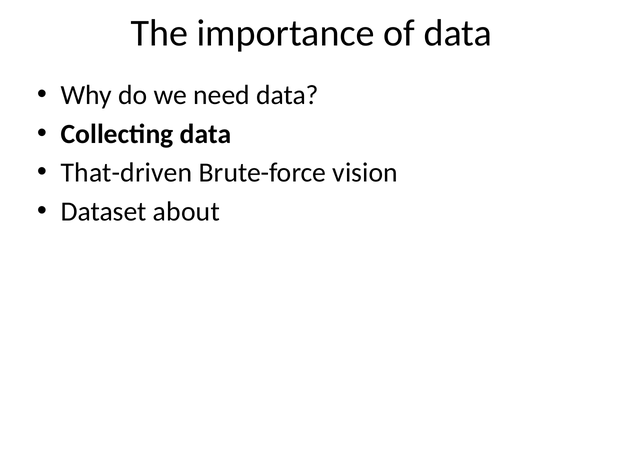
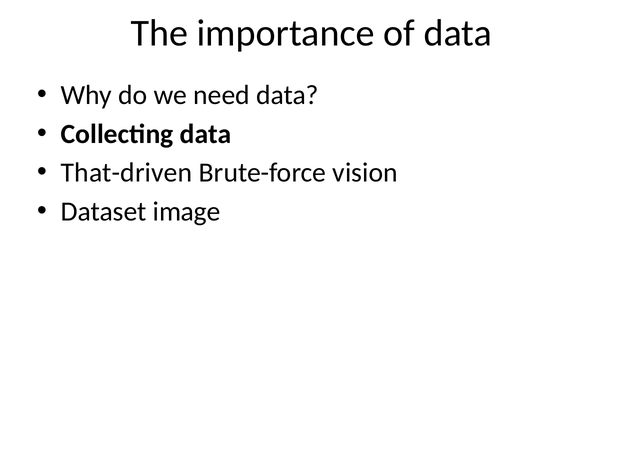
about: about -> image
